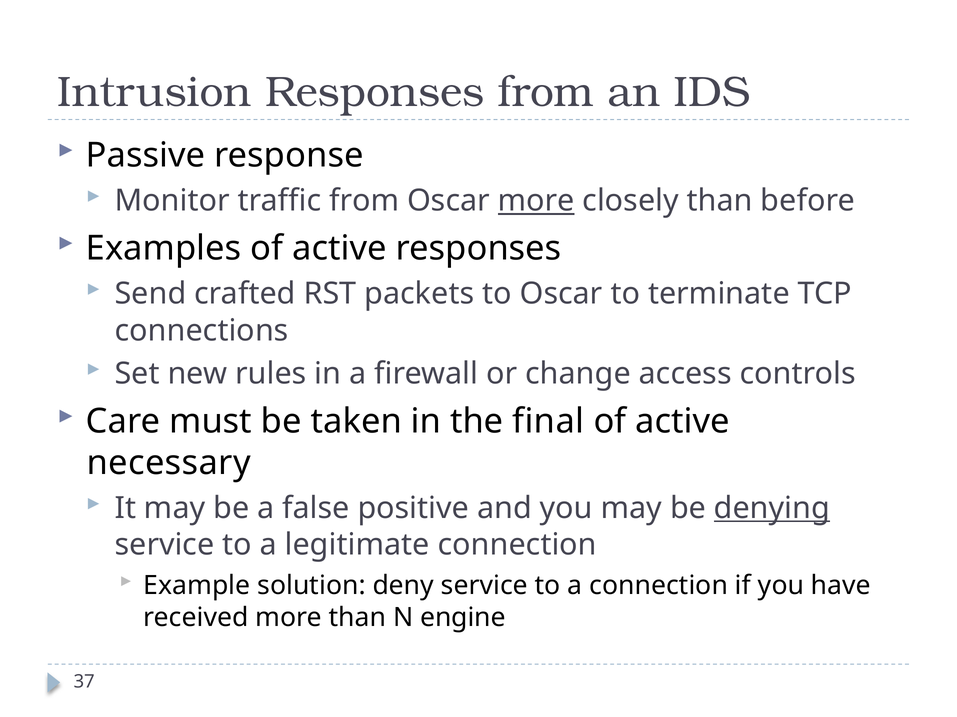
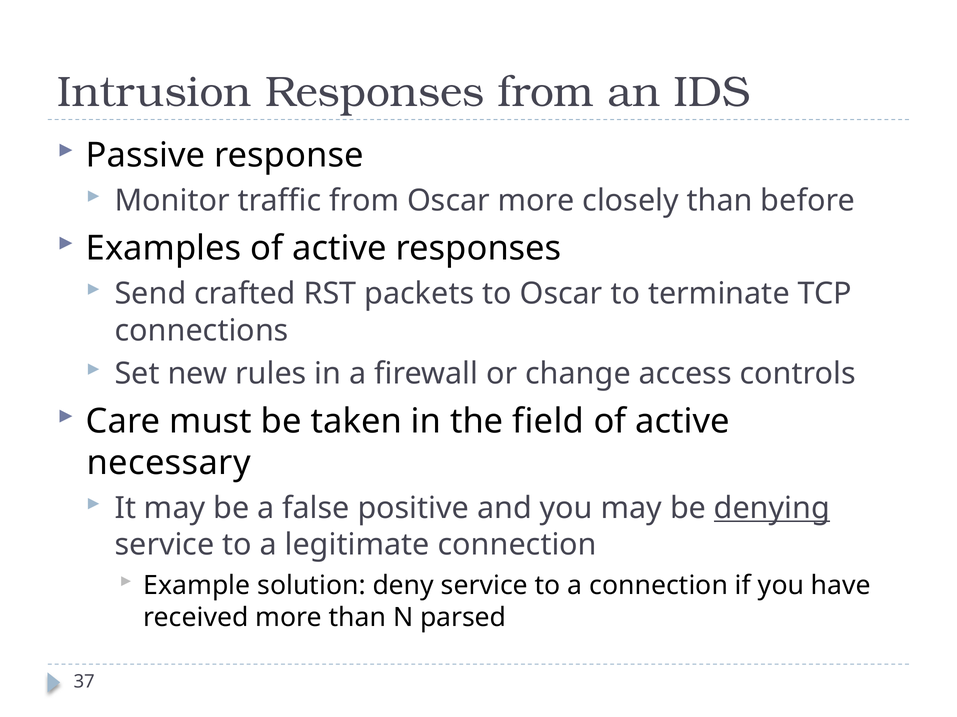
more at (536, 201) underline: present -> none
final: final -> field
engine: engine -> parsed
